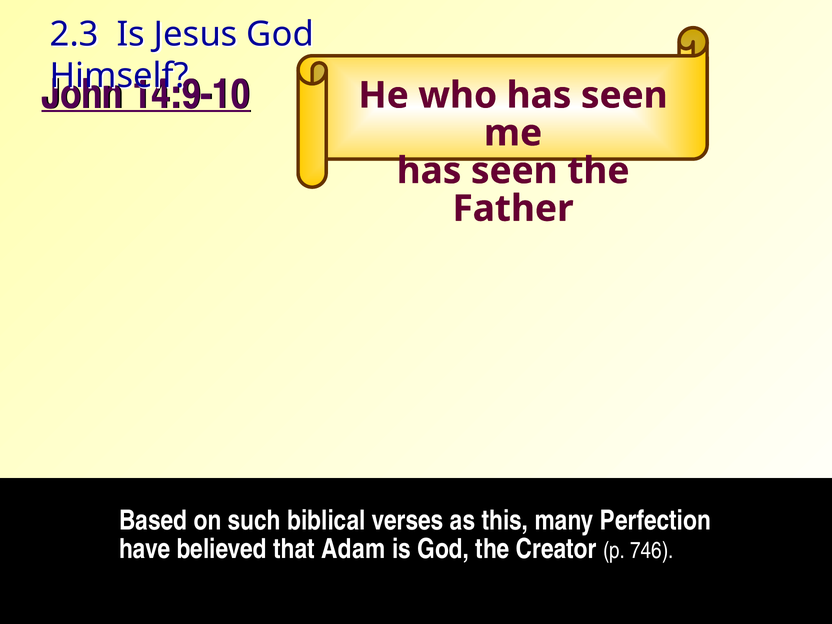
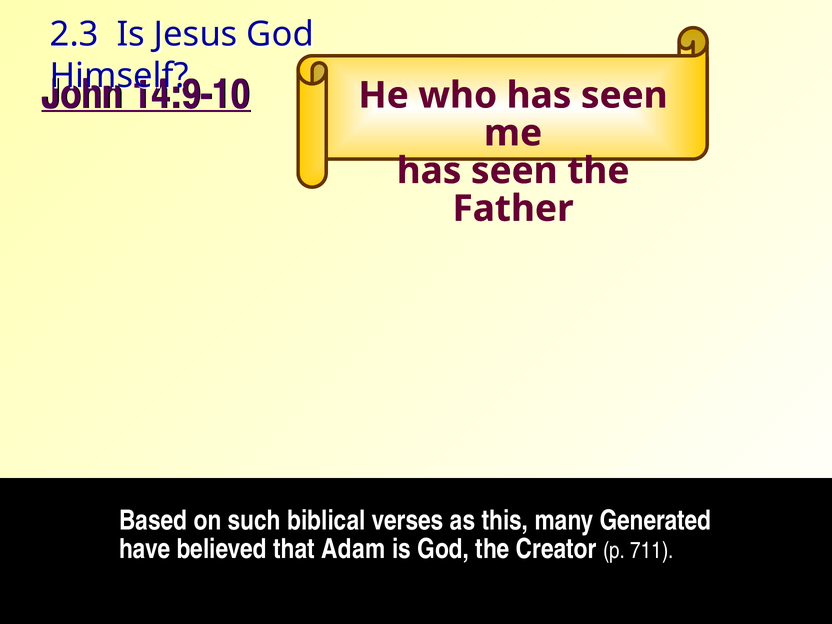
Perfection: Perfection -> Generated
746: 746 -> 711
